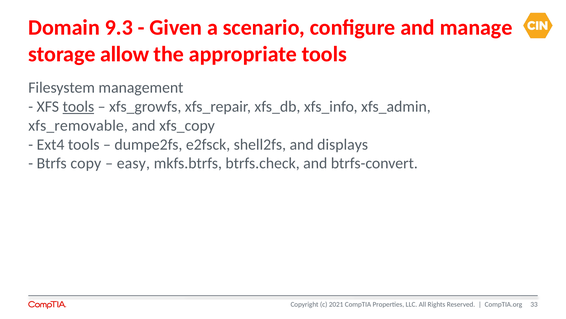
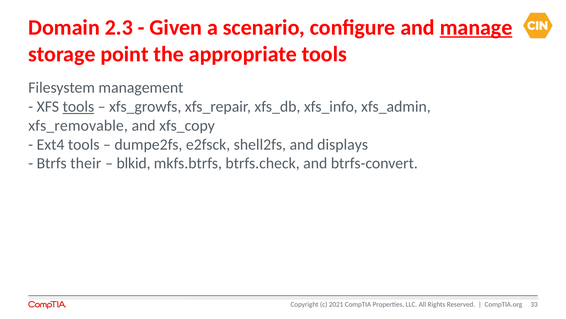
9.3: 9.3 -> 2.3
manage underline: none -> present
allow: allow -> point
copy: copy -> their
easy: easy -> blkid
